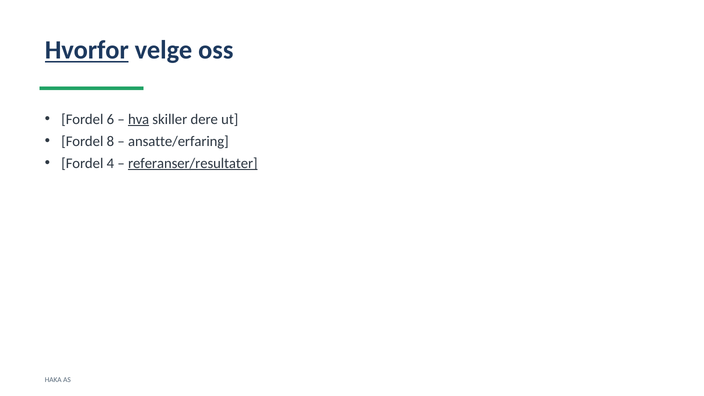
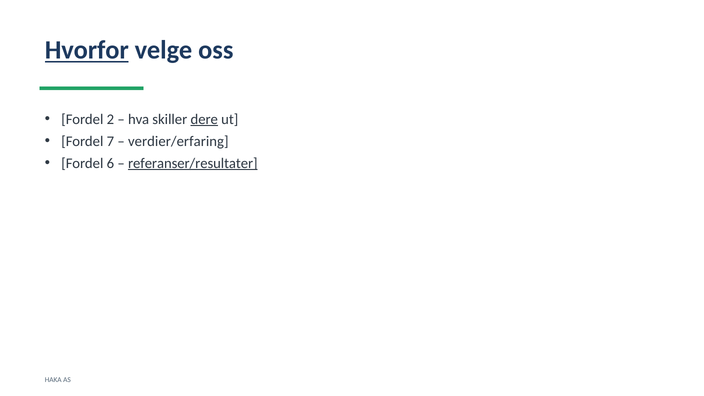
6: 6 -> 2
hva underline: present -> none
dere underline: none -> present
8: 8 -> 7
ansatte/erfaring: ansatte/erfaring -> verdier/erfaring
4: 4 -> 6
